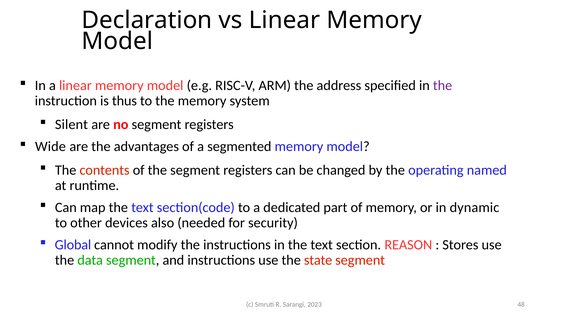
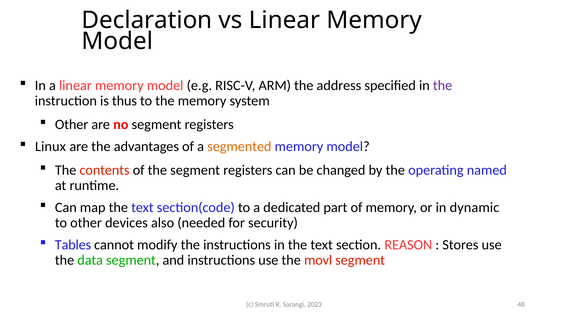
Silent at (71, 125): Silent -> Other
Wide: Wide -> Linux
segmented colour: black -> orange
Global: Global -> Tables
state: state -> movl
